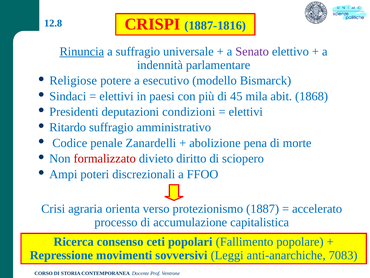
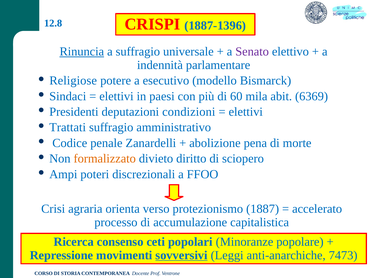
1887-1816: 1887-1816 -> 1887-1396
45: 45 -> 60
1868: 1868 -> 6369
Ritardo: Ritardo -> Trattati
formalizzato colour: red -> orange
Fallimento: Fallimento -> Minoranze
sovversivi underline: none -> present
7083: 7083 -> 7473
